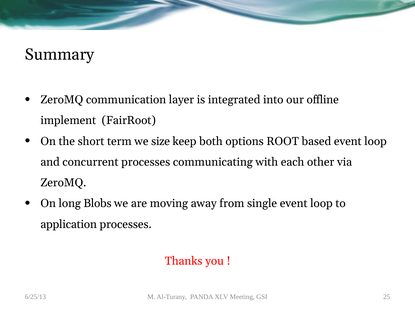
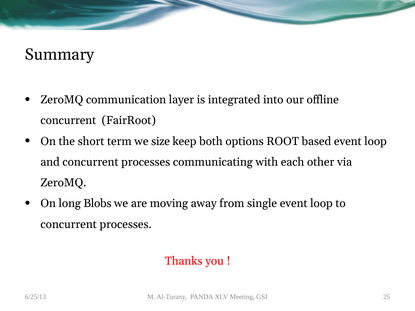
implement at (68, 121): implement -> concurrent
application at (69, 224): application -> concurrent
